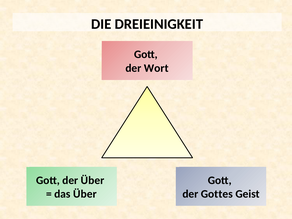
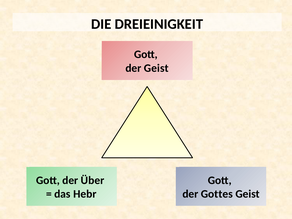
der Wort: Wort -> Geist
das Über: Über -> Hebr
